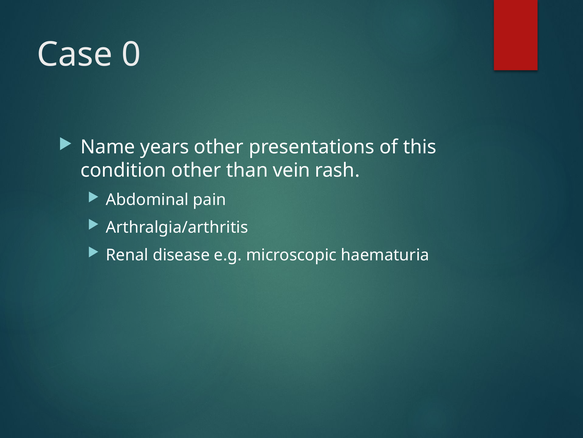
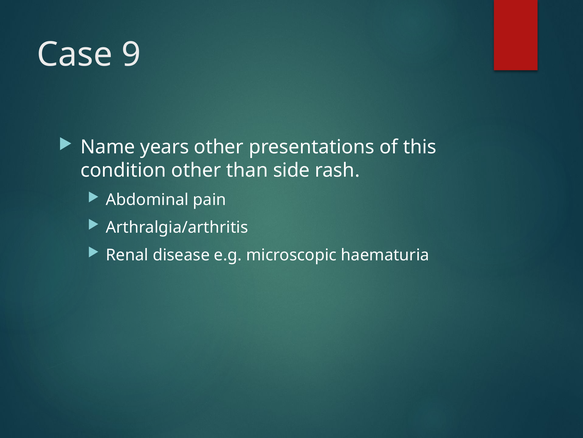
0: 0 -> 9
vein: vein -> side
